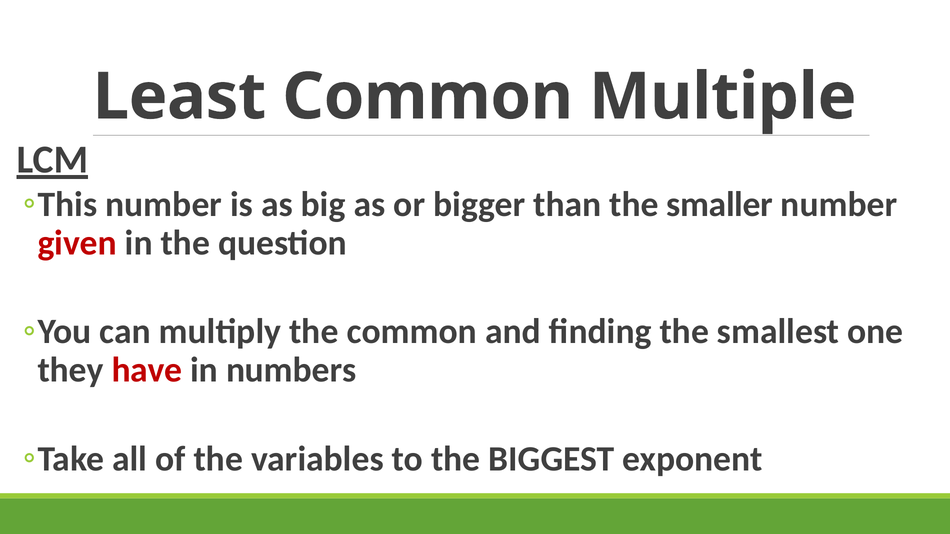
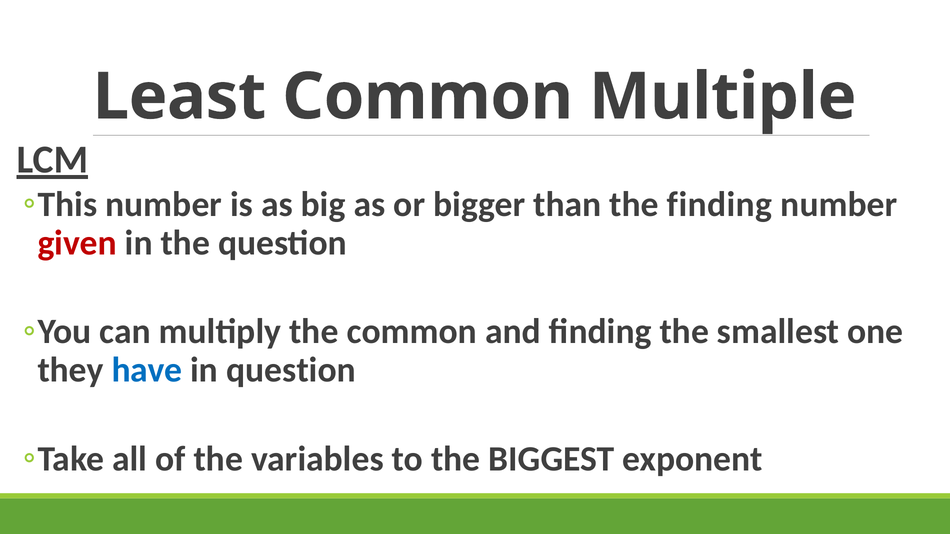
the smaller: smaller -> finding
have colour: red -> blue
in numbers: numbers -> question
